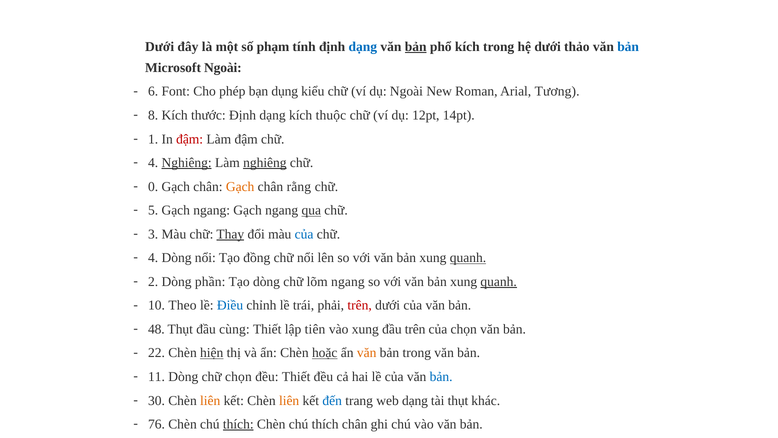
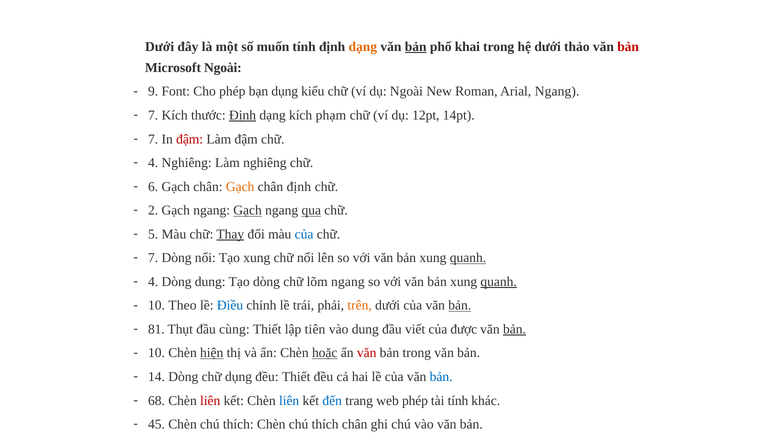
phạm: phạm -> muốn
dạng at (363, 47) colour: blue -> orange
phổ kích: kích -> khai
bản at (628, 47) colour: blue -> red
6: 6 -> 9
Arial Tương: Tương -> Ngang
8 at (153, 115): 8 -> 7
Định at (243, 115) underline: none -> present
thuộc: thuộc -> phạm
1 at (153, 139): 1 -> 7
Nghiêng at (187, 163) underline: present -> none
nghiêng at (265, 163) underline: present -> none
0: 0 -> 6
chân rằng: rằng -> định
5: 5 -> 2
Gạch at (248, 210) underline: none -> present
3: 3 -> 5
4 at (153, 258): 4 -> 7
Tạo đồng: đồng -> xung
2 at (153, 281): 2 -> 4
Dòng phần: phần -> dung
trên at (360, 305) colour: red -> orange
bản at (460, 305) underline: none -> present
48: 48 -> 81
vào xung: xung -> dung
đầu trên: trên -> viết
của chọn: chọn -> được
bản at (514, 329) underline: none -> present
22 at (157, 353): 22 -> 10
văn at (367, 353) colour: orange -> red
11: 11 -> 14
chữ chọn: chọn -> dụng
30: 30 -> 68
liên at (210, 400) colour: orange -> red
liên at (289, 400) colour: orange -> blue
web dạng: dạng -> phép
tài thụt: thụt -> tính
76: 76 -> 45
thích at (238, 424) underline: present -> none
